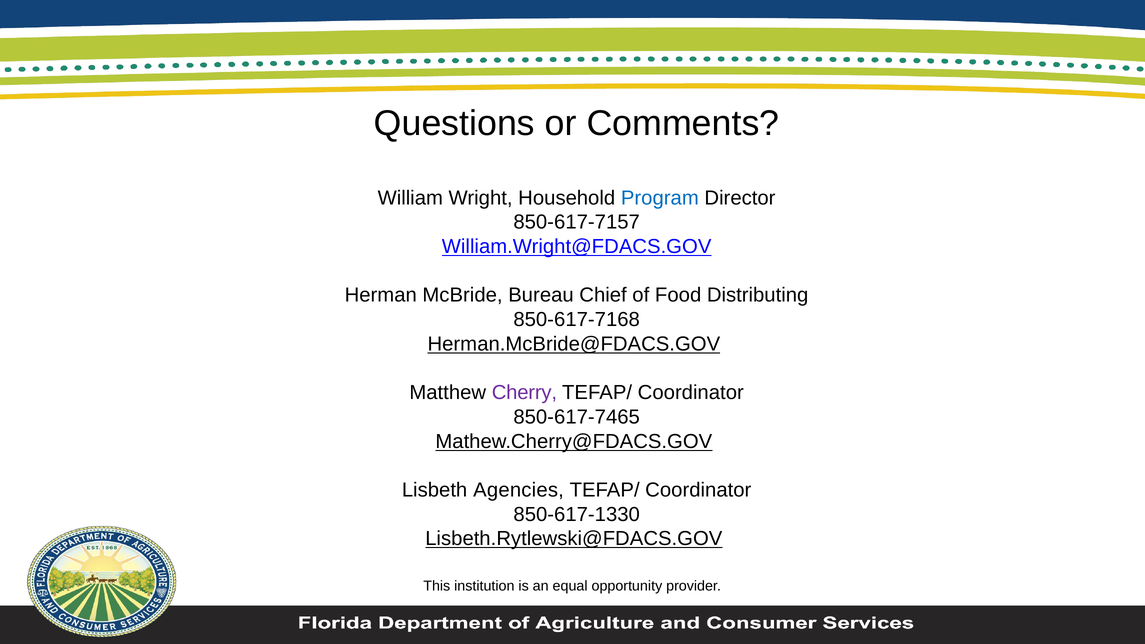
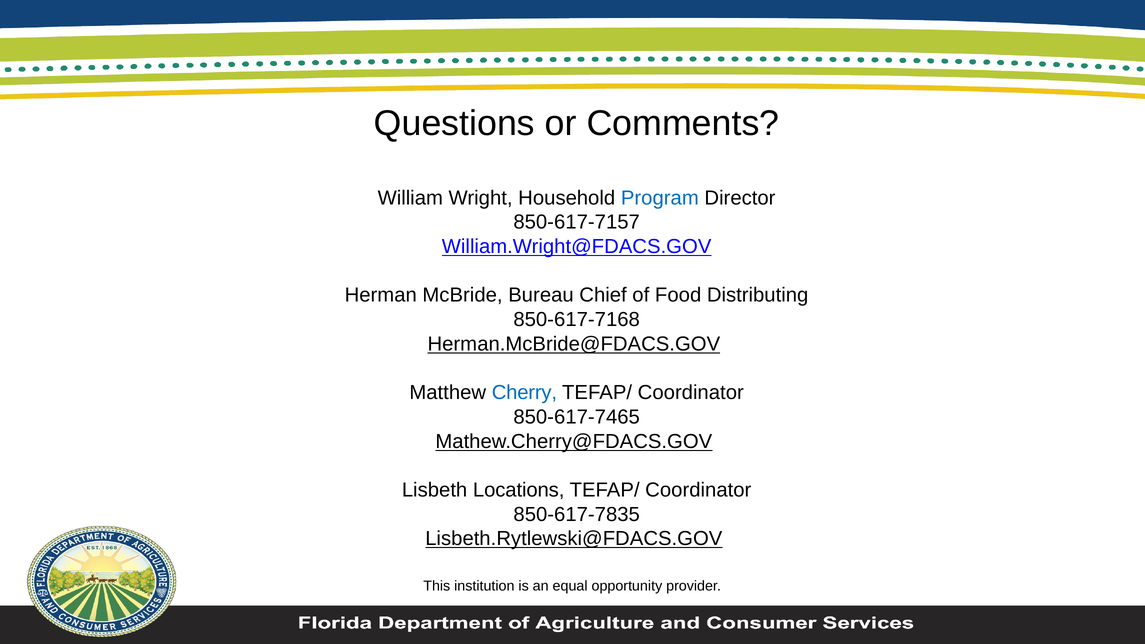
Cherry colour: purple -> blue
Agencies: Agencies -> Locations
850-617-1330: 850-617-1330 -> 850-617-7835
